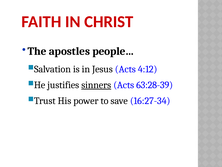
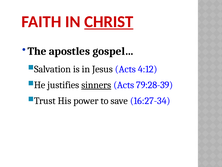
CHRIST underline: none -> present
people…: people… -> gospel…
63:28-39: 63:28-39 -> 79:28-39
